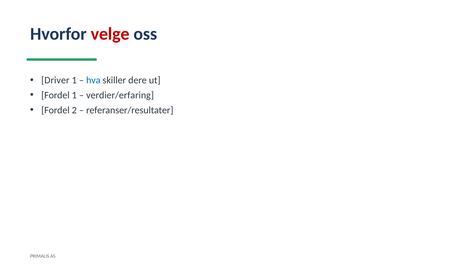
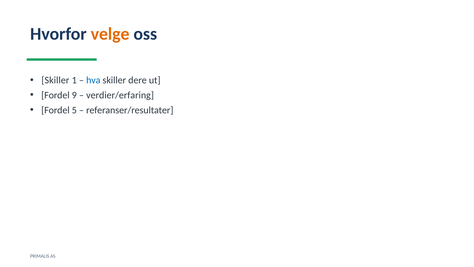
velge colour: red -> orange
Driver at (55, 80): Driver -> Skiller
Fordel 1: 1 -> 9
2: 2 -> 5
